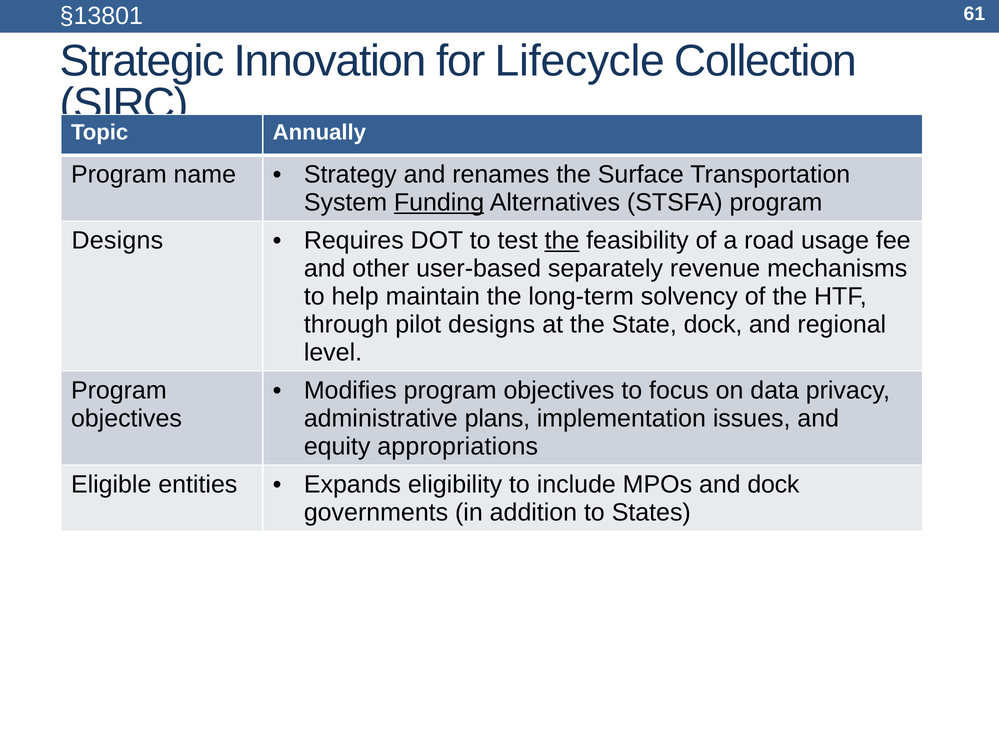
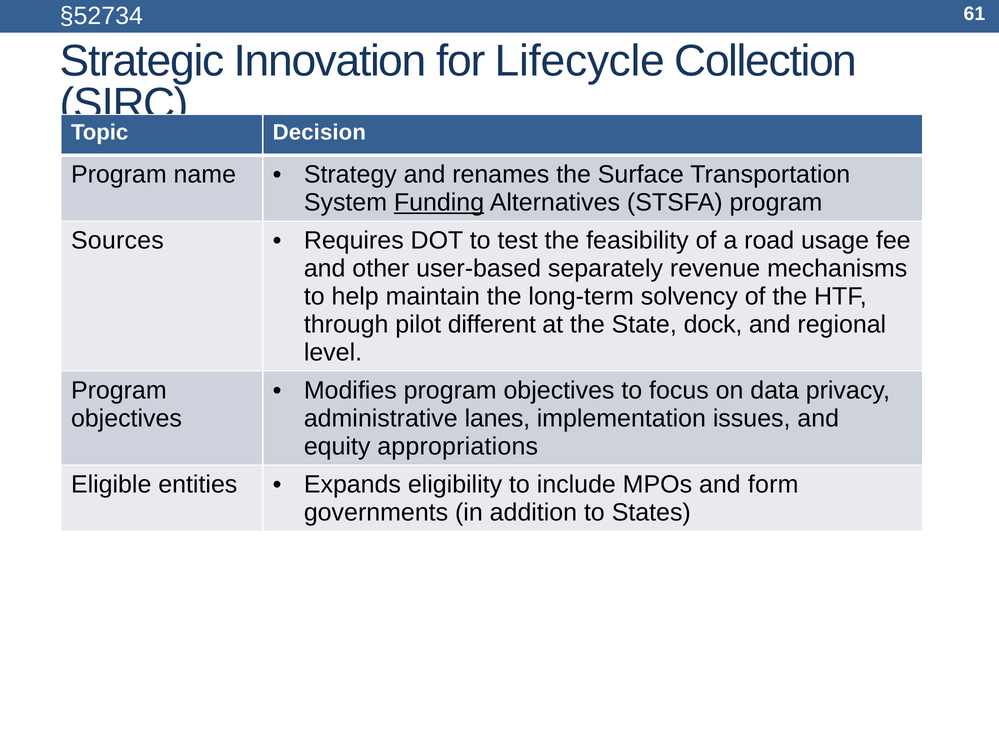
§13801: §13801 -> §52734
Annually: Annually -> Decision
Designs at (117, 240): Designs -> Sources
the at (562, 240) underline: present -> none
pilot designs: designs -> different
plans: plans -> lanes
and dock: dock -> form
